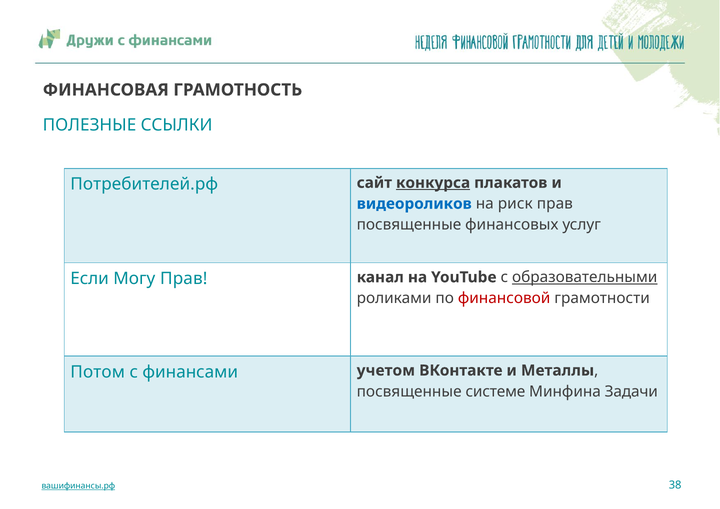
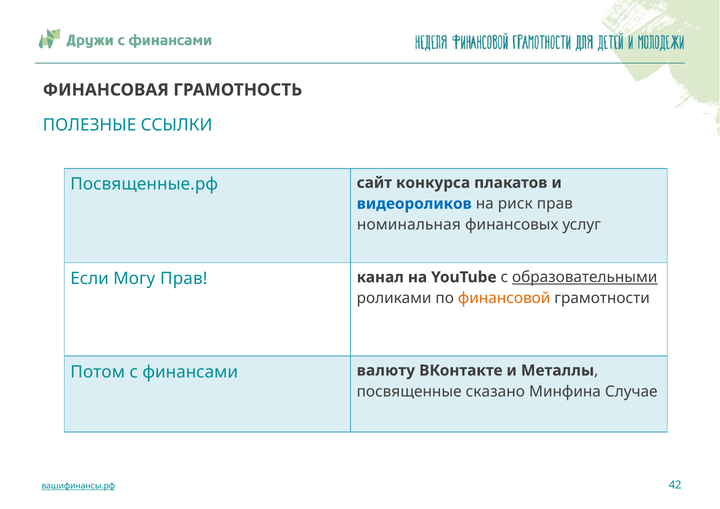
Потребителей.рф: Потребителей.рф -> Посвященные.рф
конкурса underline: present -> none
посвященные at (409, 225): посвященные -> номинальная
финансовой colour: red -> orange
учетом: учетом -> валюту
системе: системе -> сказано
Задачи: Задачи -> Случае
38: 38 -> 42
